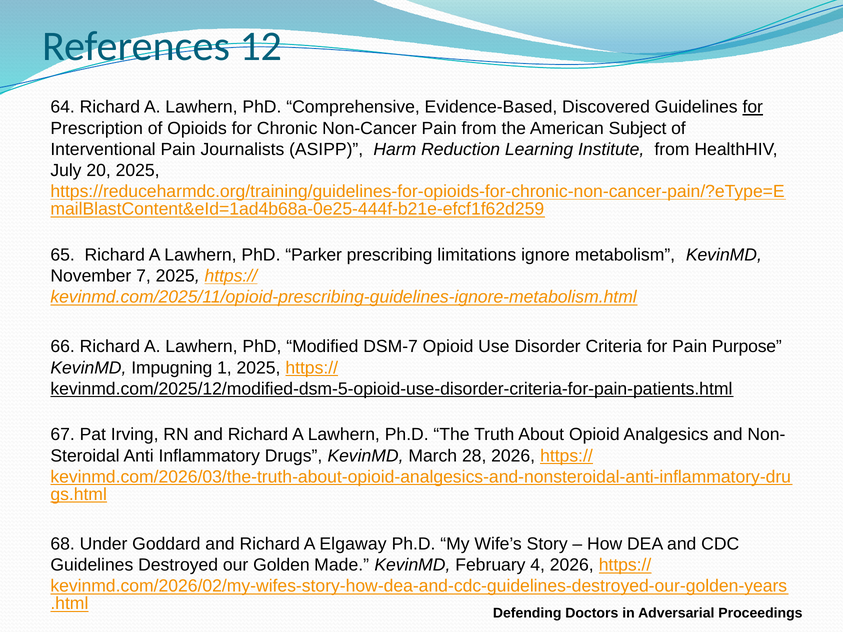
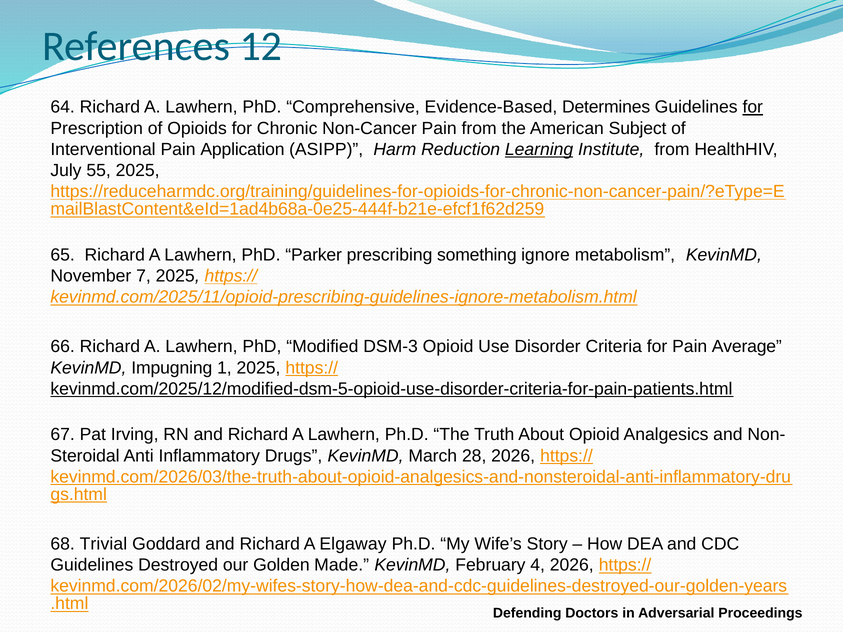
Discovered: Discovered -> Determines
Journalists: Journalists -> Application
Learning underline: none -> present
20: 20 -> 55
limitations: limitations -> something
DSM-7: DSM-7 -> DSM-3
Purpose: Purpose -> Average
Under: Under -> Trivial
